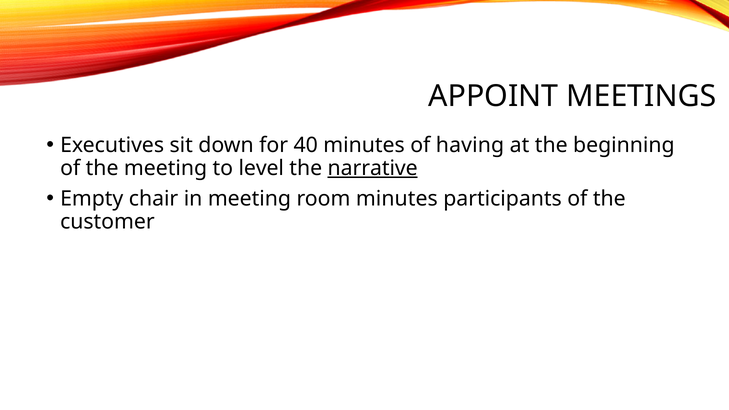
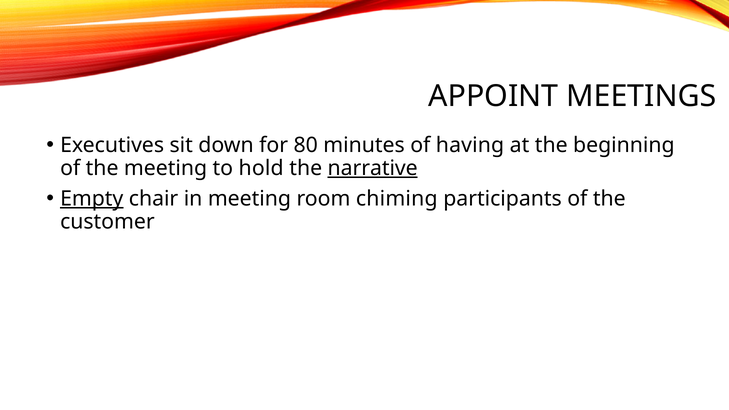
40: 40 -> 80
level: level -> hold
Empty underline: none -> present
room minutes: minutes -> chiming
